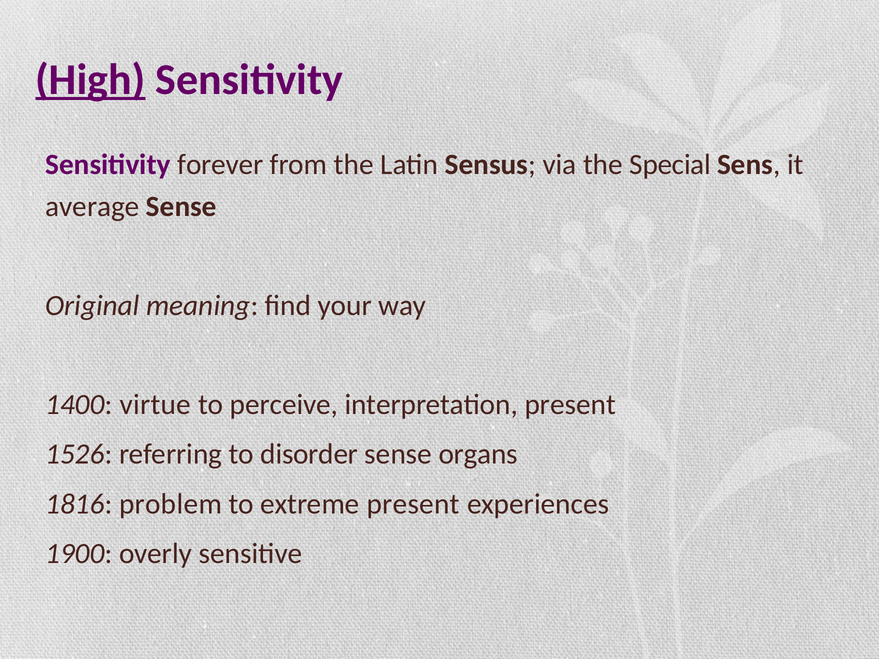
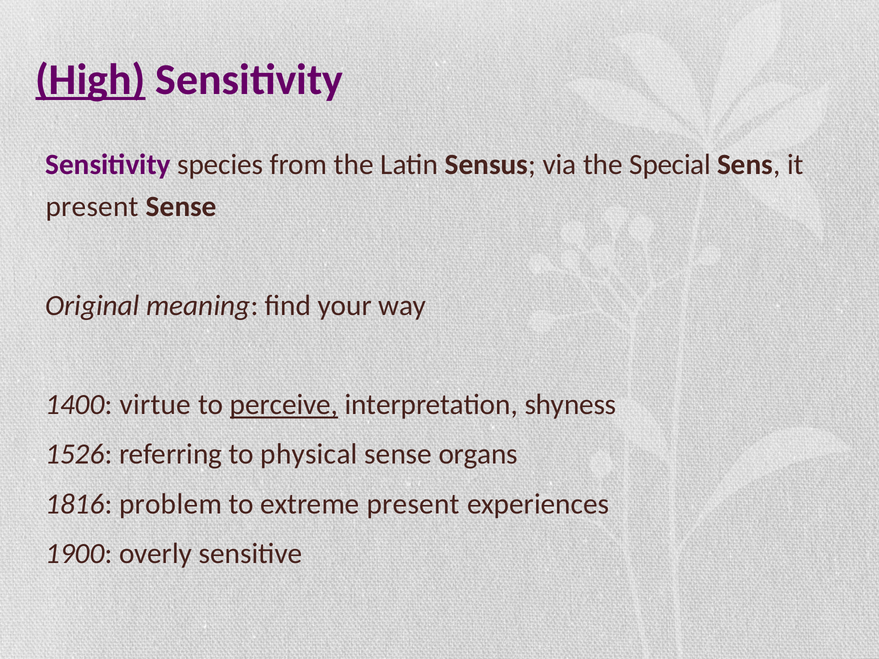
forever: forever -> species
average at (92, 207): average -> present
perceive underline: none -> present
interpretation present: present -> shyness
disorder: disorder -> physical
